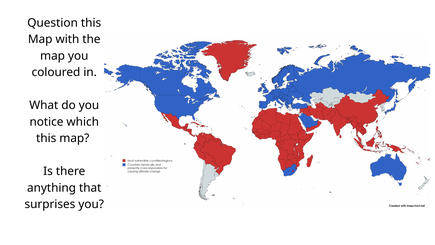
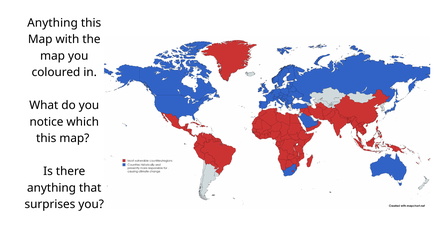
Question at (53, 23): Question -> Anything
